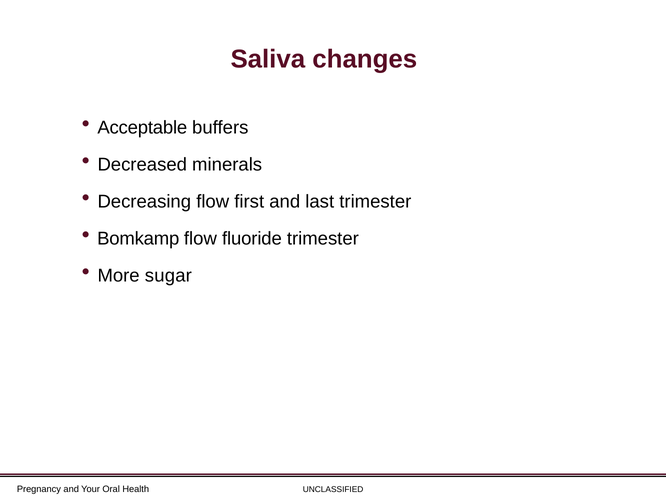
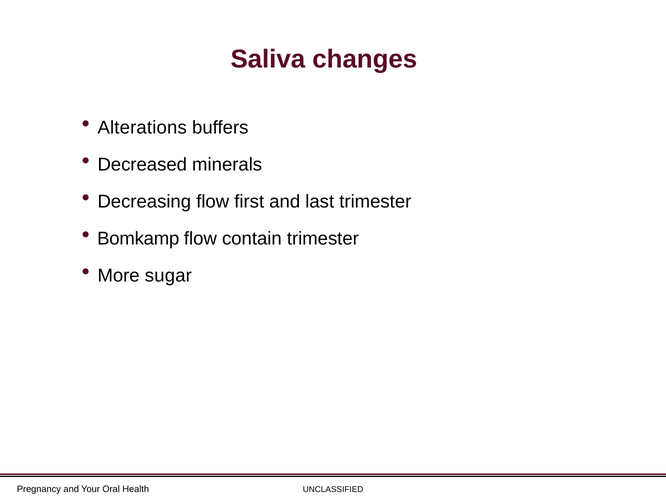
Acceptable: Acceptable -> Alterations
fluoride: fluoride -> contain
